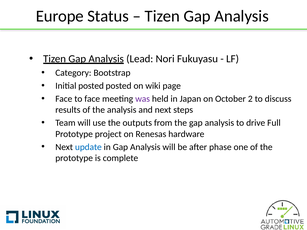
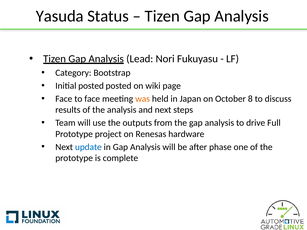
Europe: Europe -> Yasuda
was colour: purple -> orange
2: 2 -> 8
